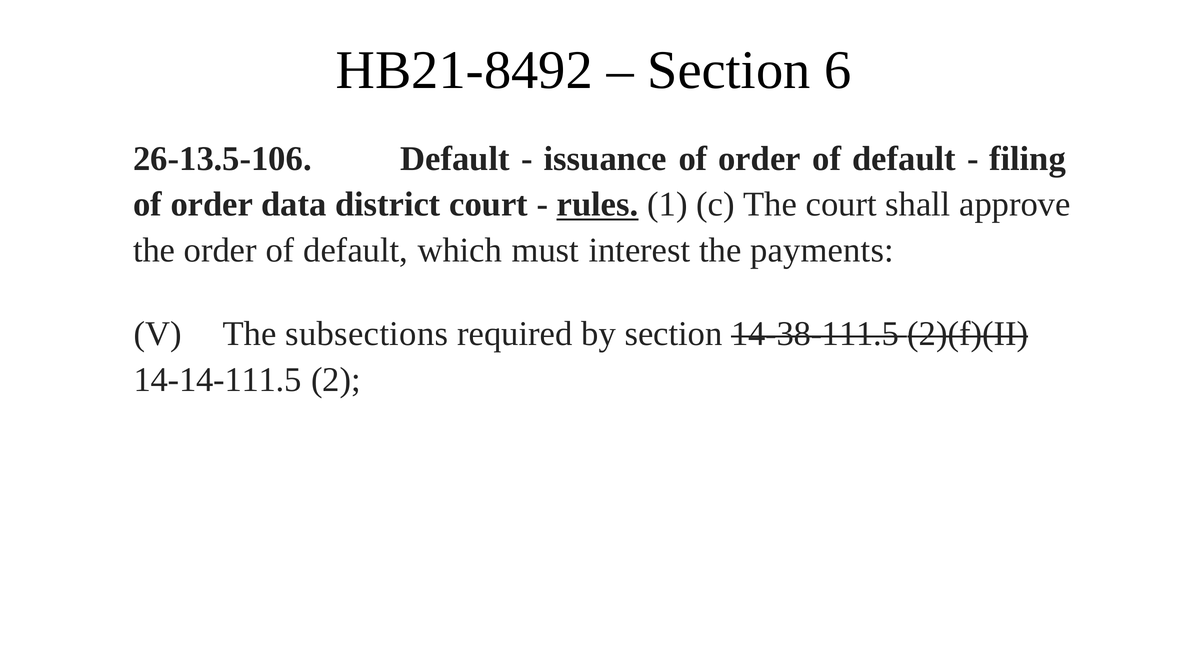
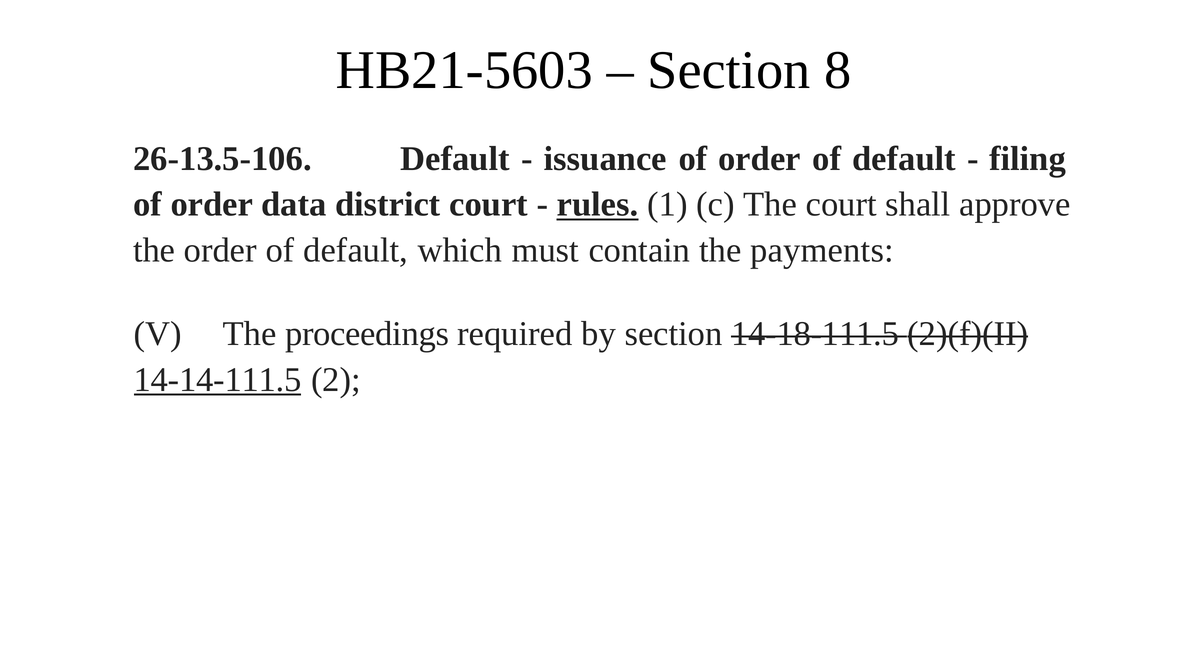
HB21-8492: HB21-8492 -> HB21-5603
6: 6 -> 8
interest: interest -> contain
subsections: subsections -> proceedings
14-38-111.5: 14-38-111.5 -> 14-18-111.5
14-14-111.5 underline: none -> present
